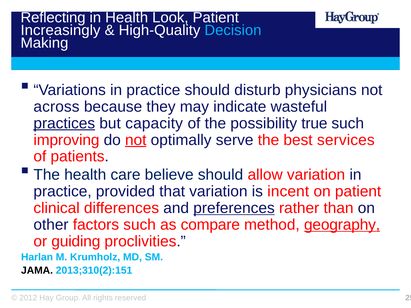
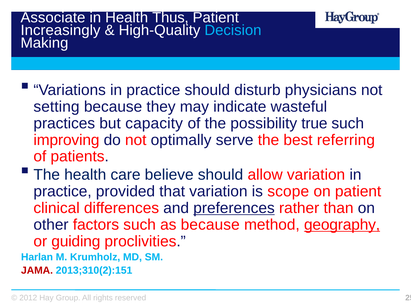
Reflecting: Reflecting -> Associate
Look: Look -> Thus
across: across -> setting
practices underline: present -> none
not at (136, 140) underline: present -> none
services: services -> referring
incent: incent -> scope
as compare: compare -> because
JAMA colour: black -> red
